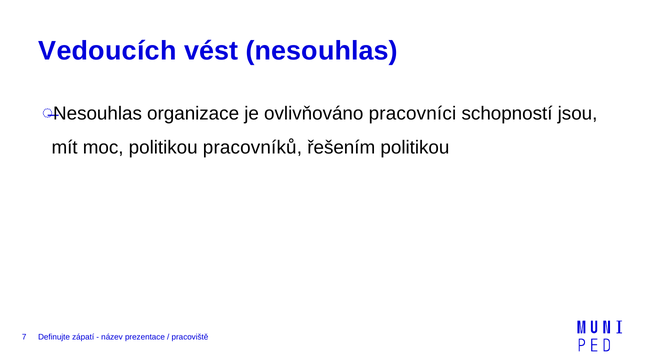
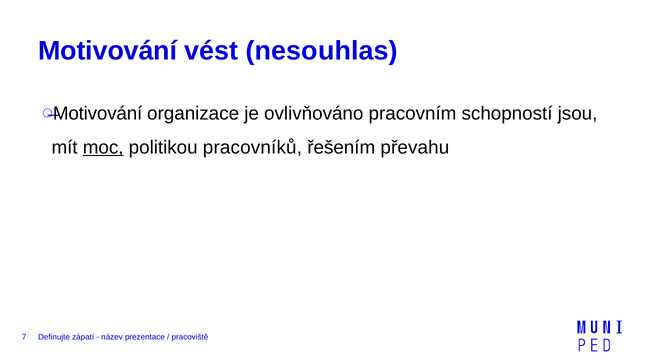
Vedoucích at (107, 51): Vedoucích -> Motivování
Nesouhlas at (98, 114): Nesouhlas -> Motivování
pracovníci: pracovníci -> pracovním
moc underline: none -> present
řešením politikou: politikou -> převahu
